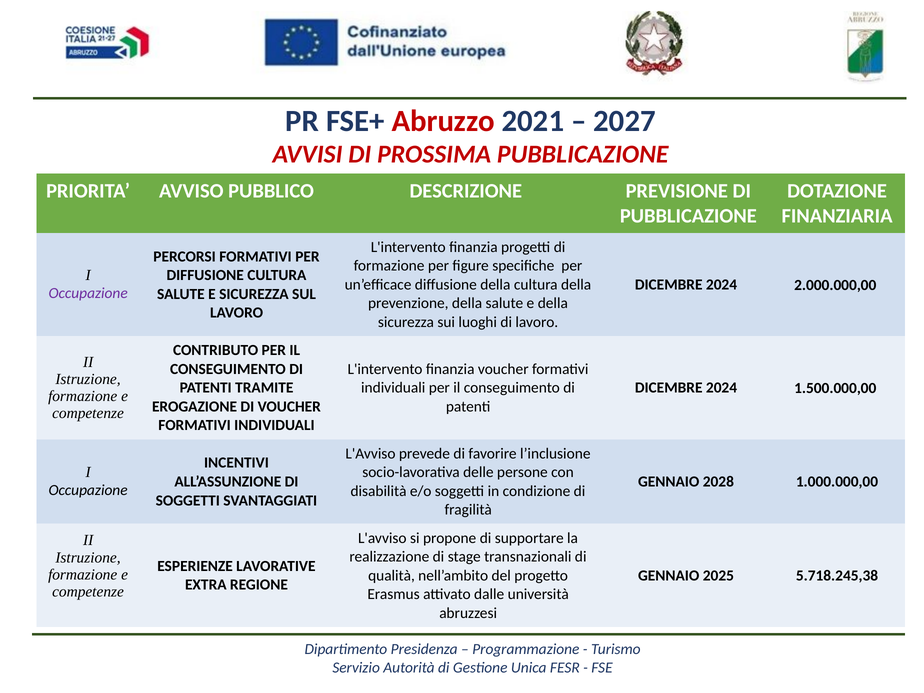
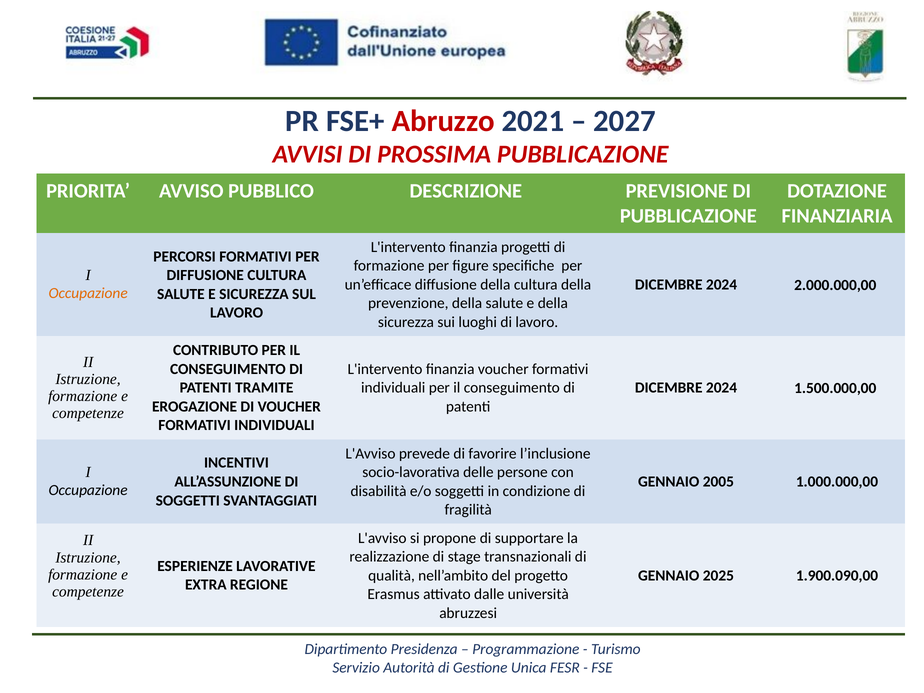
Occupazione at (88, 293) colour: purple -> orange
2028: 2028 -> 2005
5.718.245,38: 5.718.245,38 -> 1.900.090,00
